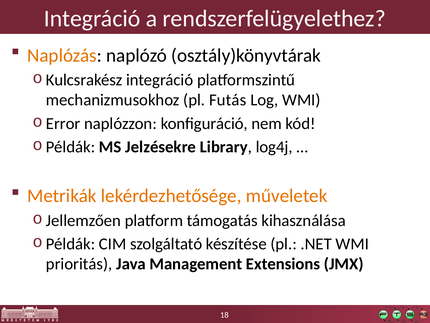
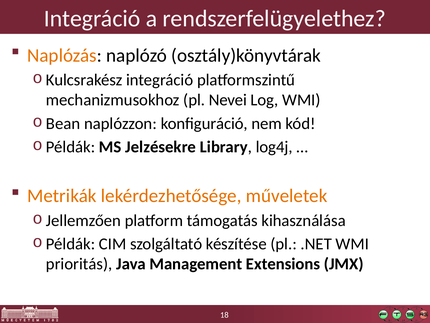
Futás: Futás -> Nevei
Error: Error -> Bean
